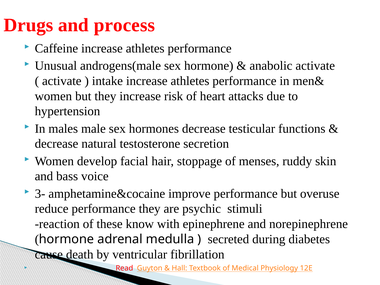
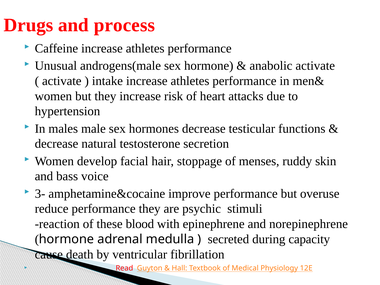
know: know -> blood
diabetes: diabetes -> capacity
